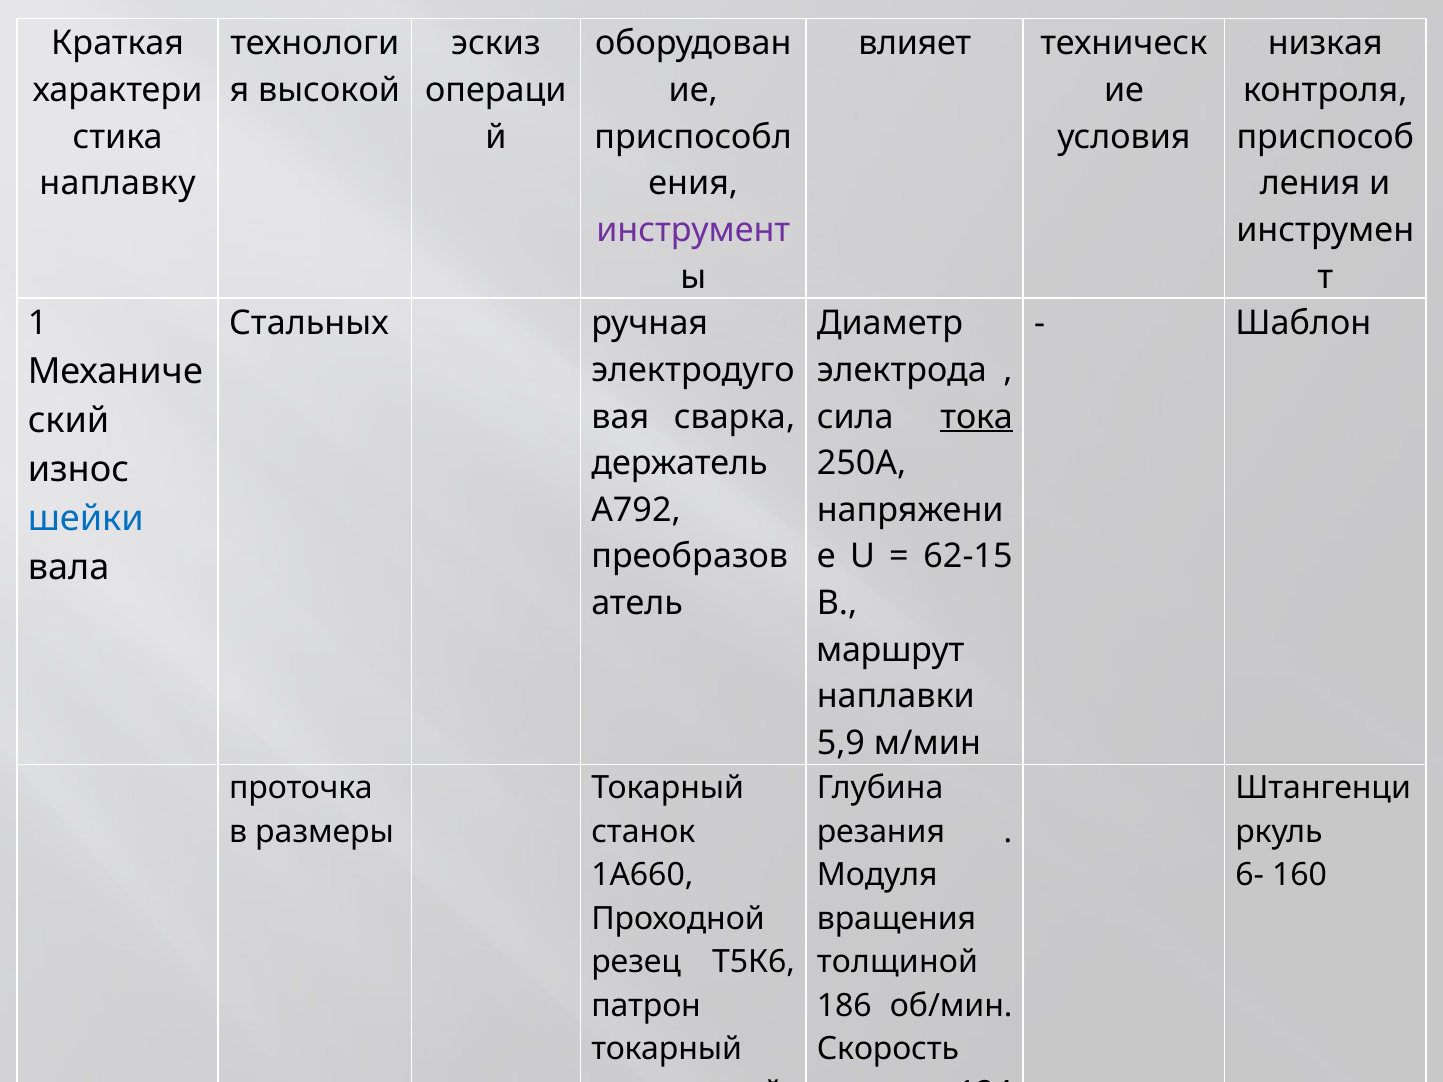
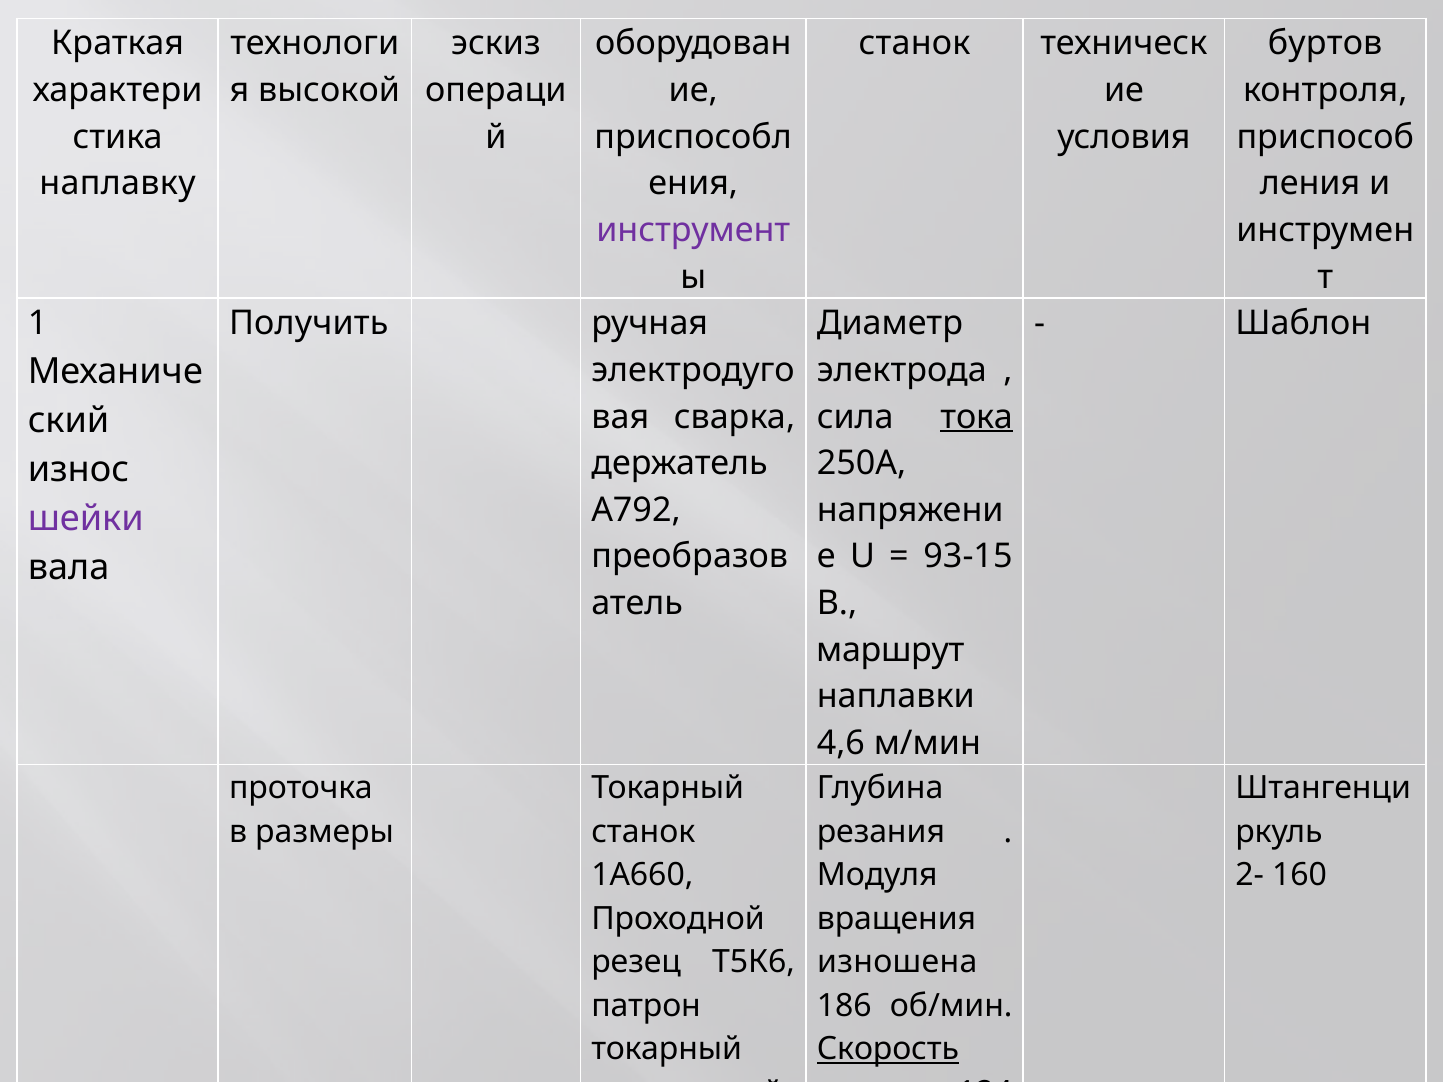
влияет at (915, 44): влияет -> станок
низкая: низкая -> буртов
Стальных: Стальных -> Получить
шейки colour: blue -> purple
62-15: 62-15 -> 93-15
5,9: 5,9 -> 4,6
6-: 6- -> 2-
толщиной: толщиной -> изношена
Скорость underline: none -> present
